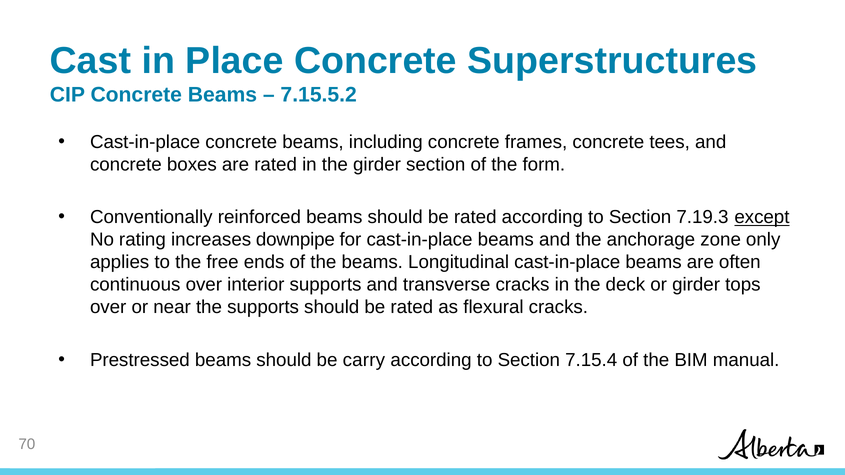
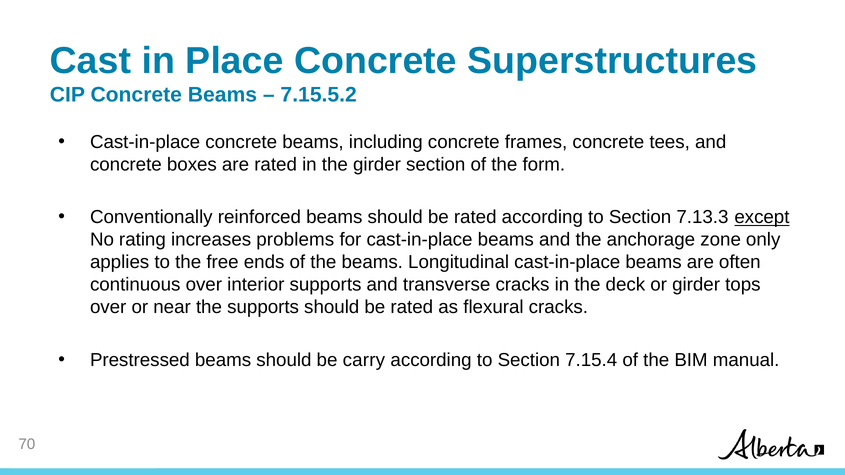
7.19.3: 7.19.3 -> 7.13.3
downpipe: downpipe -> problems
